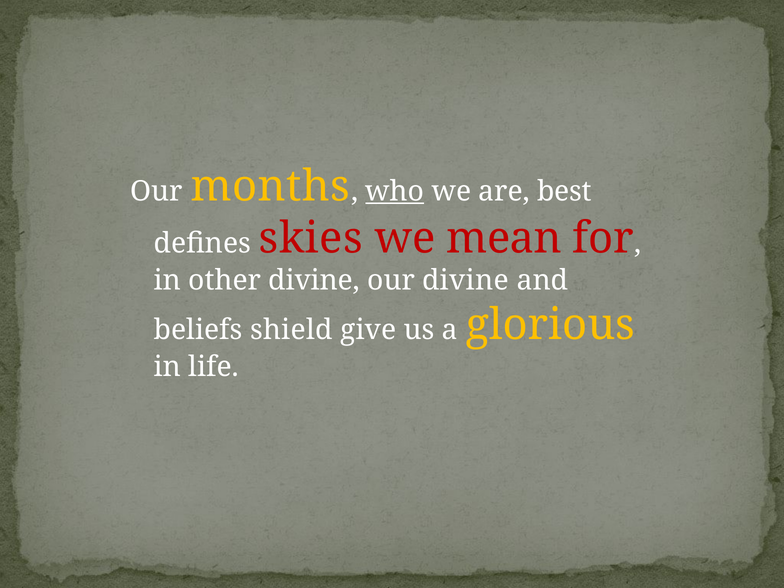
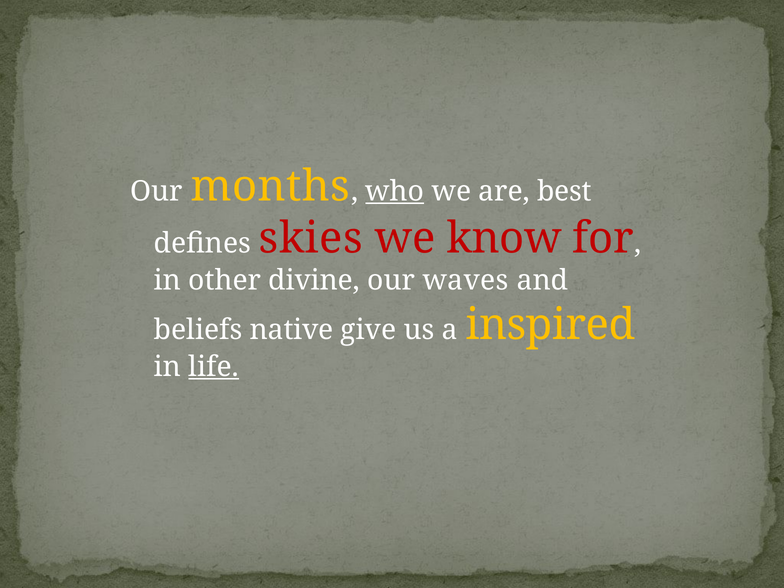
mean: mean -> know
our divine: divine -> waves
shield: shield -> native
glorious: glorious -> inspired
life underline: none -> present
